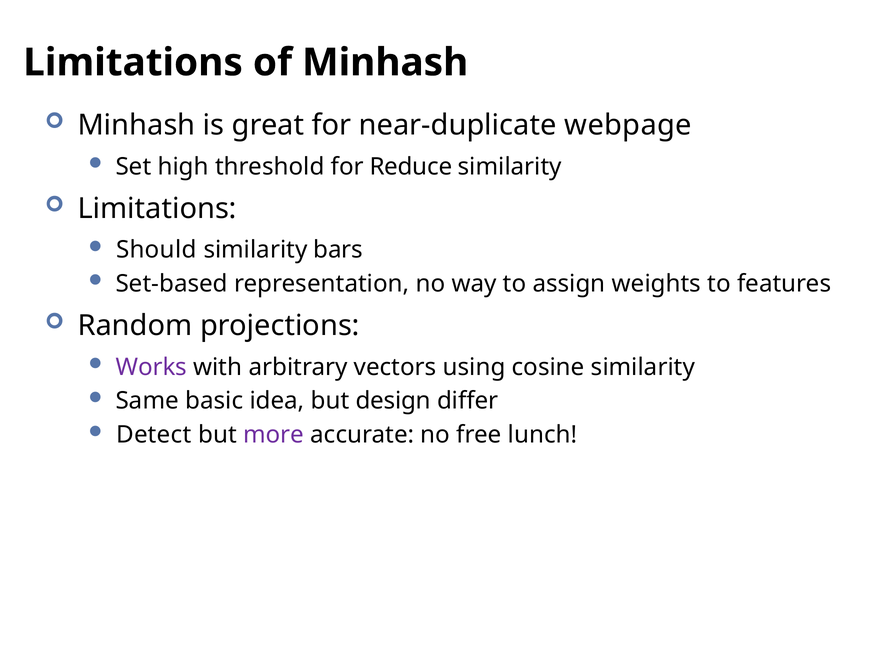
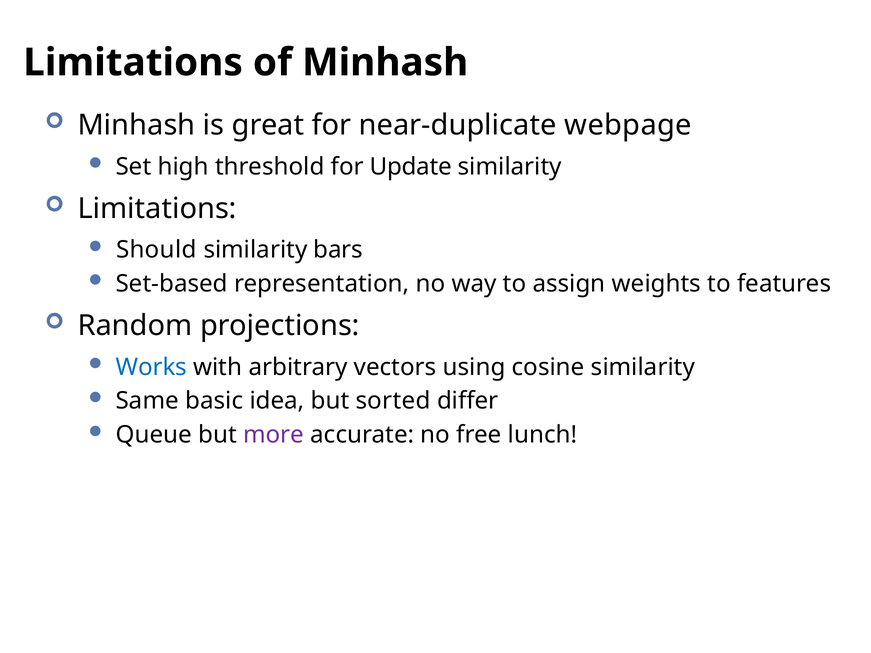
Reduce: Reduce -> Update
Works colour: purple -> blue
design: design -> sorted
Detect: Detect -> Queue
